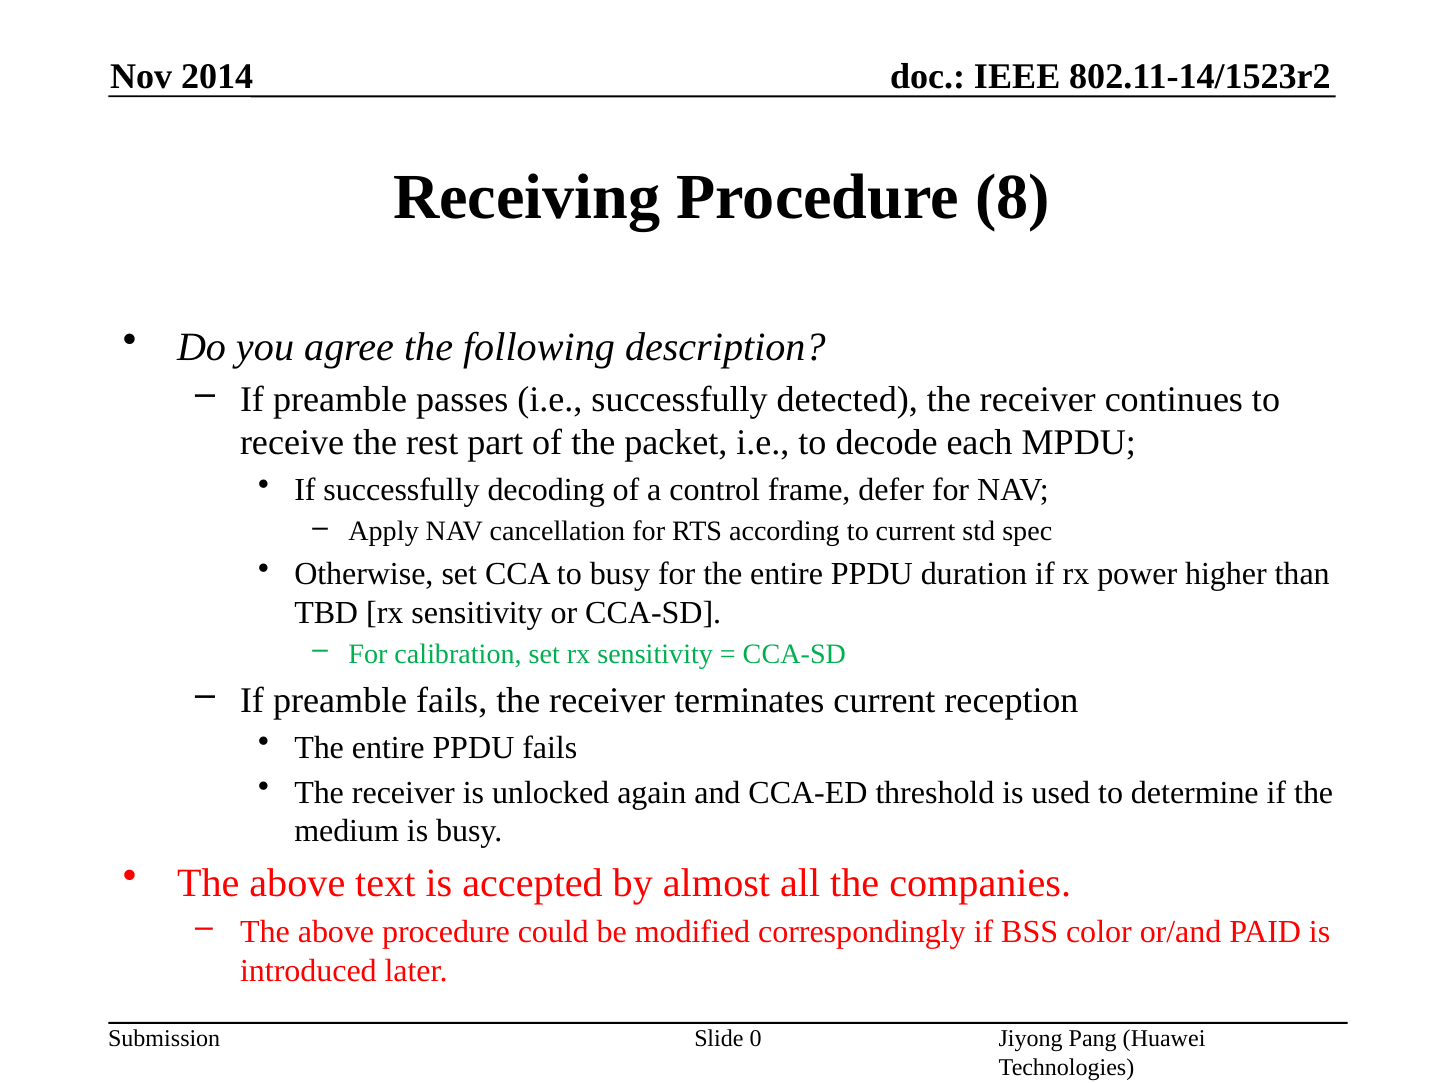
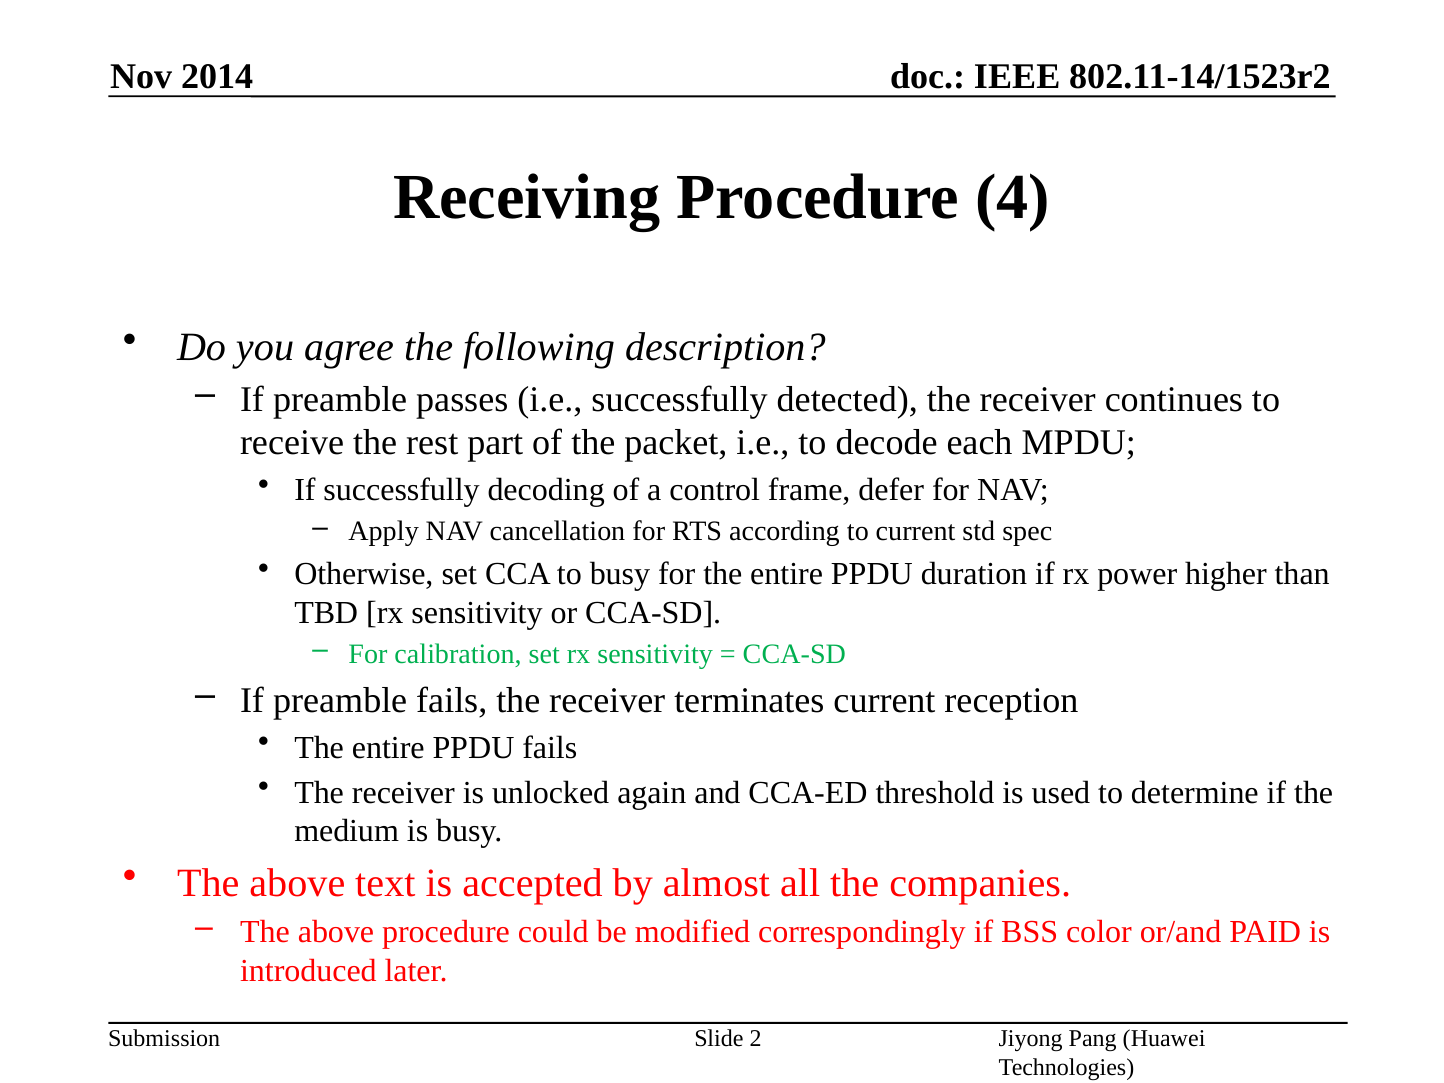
8: 8 -> 4
0: 0 -> 2
